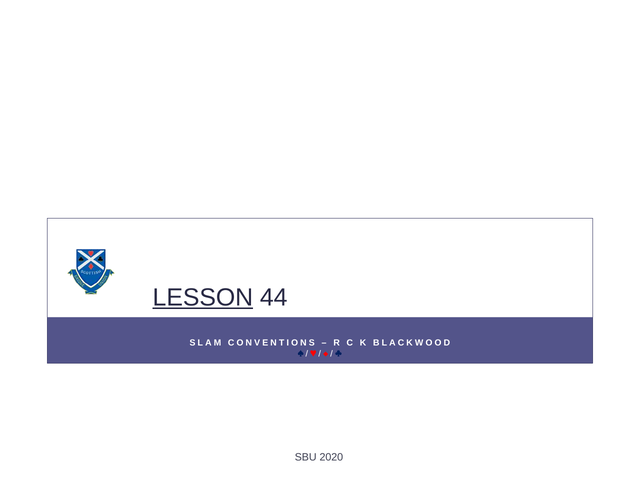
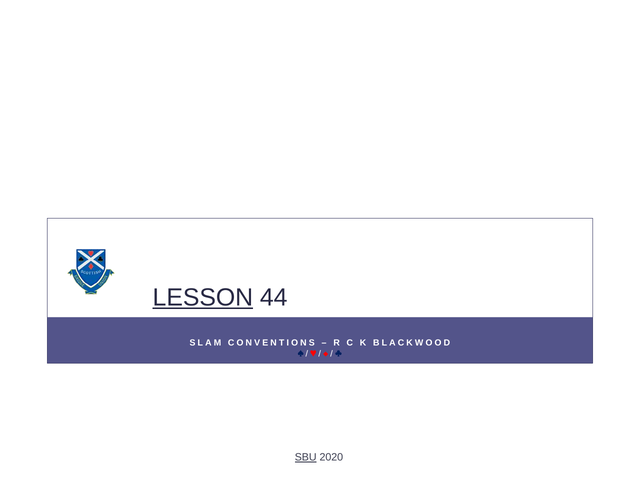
SBU underline: none -> present
